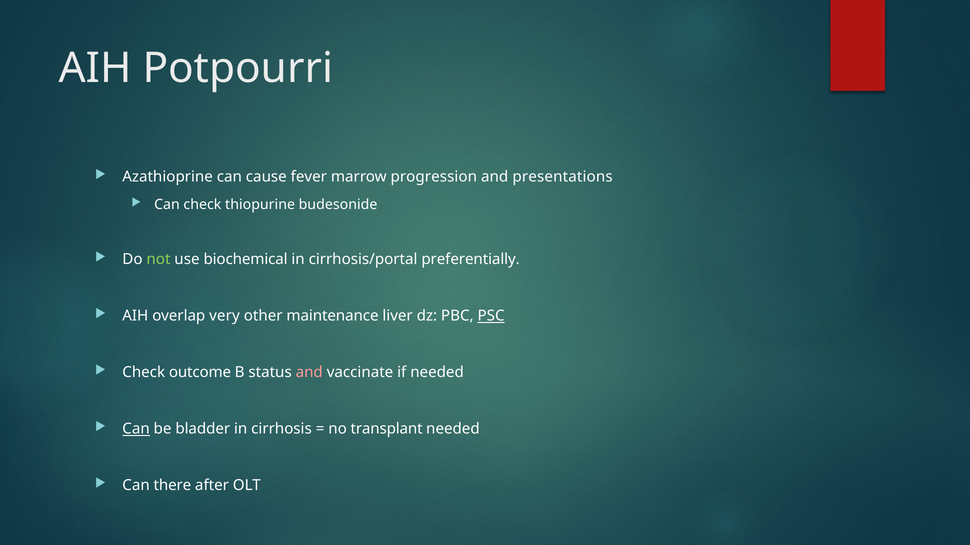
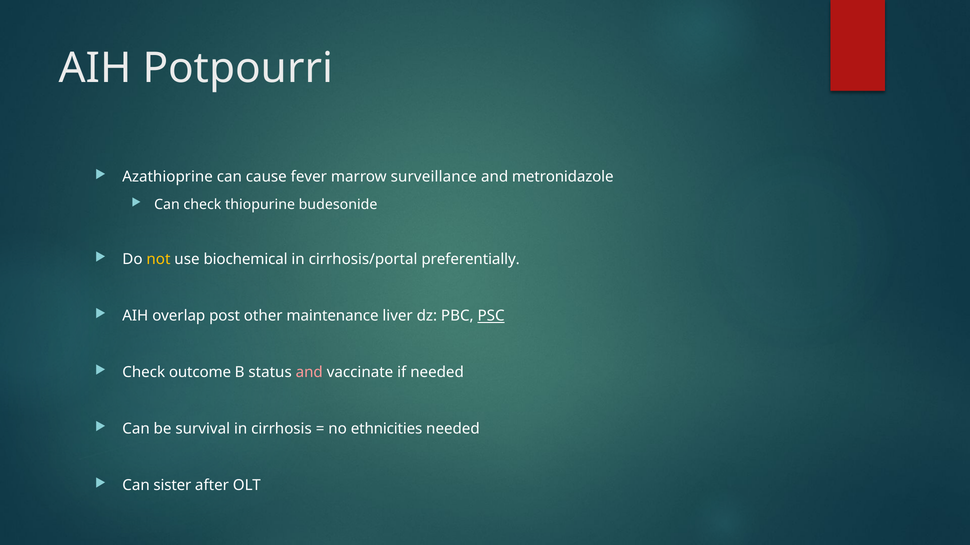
progression: progression -> surveillance
presentations: presentations -> metronidazole
not colour: light green -> yellow
very: very -> post
Can at (136, 429) underline: present -> none
bladder: bladder -> survival
transplant: transplant -> ethnicities
there: there -> sister
